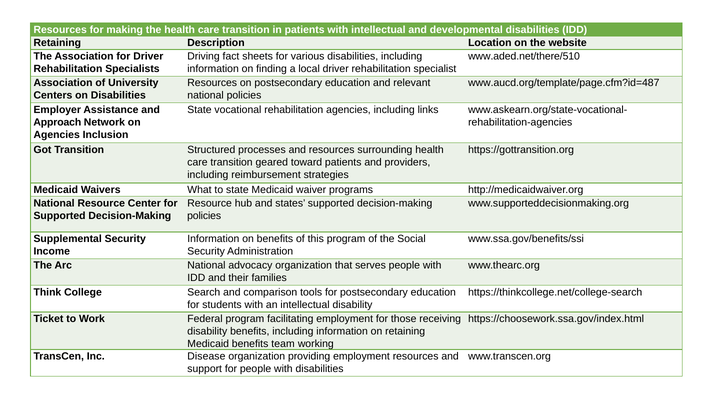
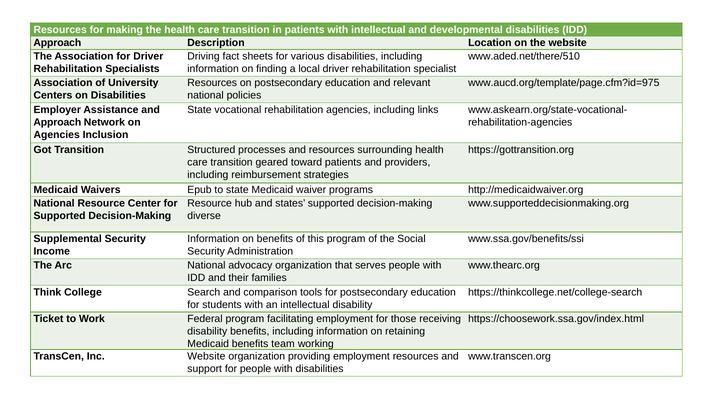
Retaining at (57, 43): Retaining -> Approach
www.aucd.org/template/page.cfm?id=487: www.aucd.org/template/page.cfm?id=487 -> www.aucd.org/template/page.cfm?id=975
What: What -> Epub
policies at (204, 216): policies -> diverse
Inc Disease: Disease -> Website
